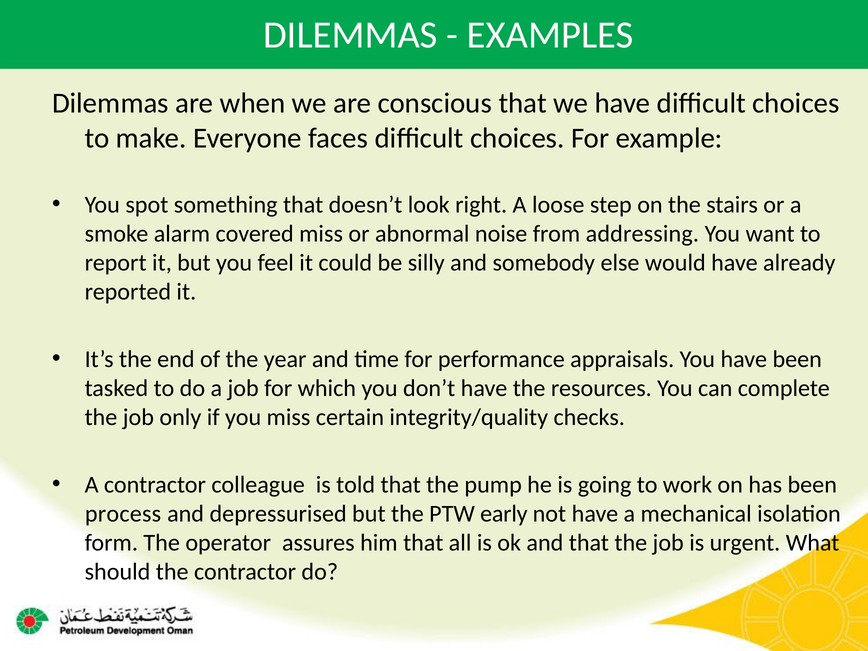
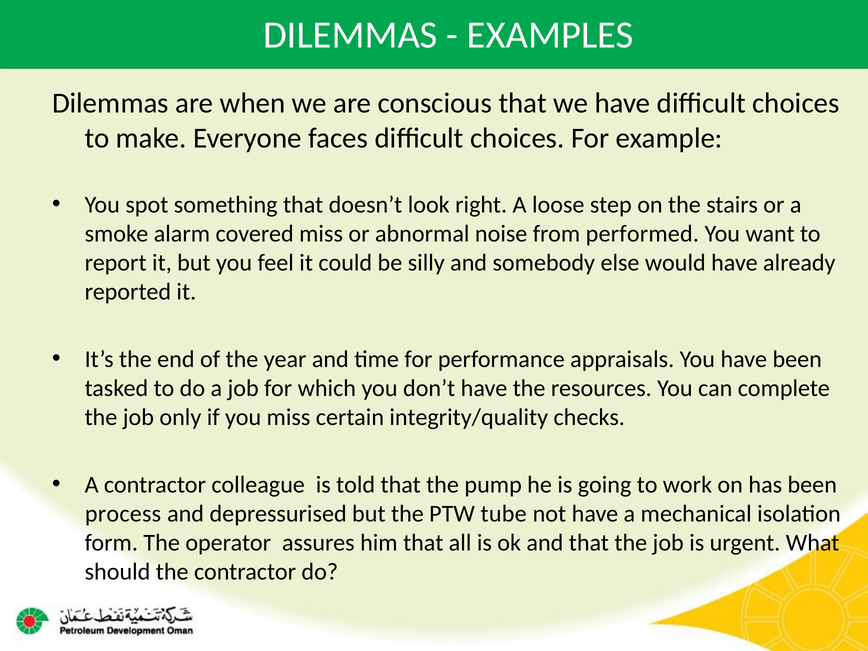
addressing: addressing -> performed
early: early -> tube
